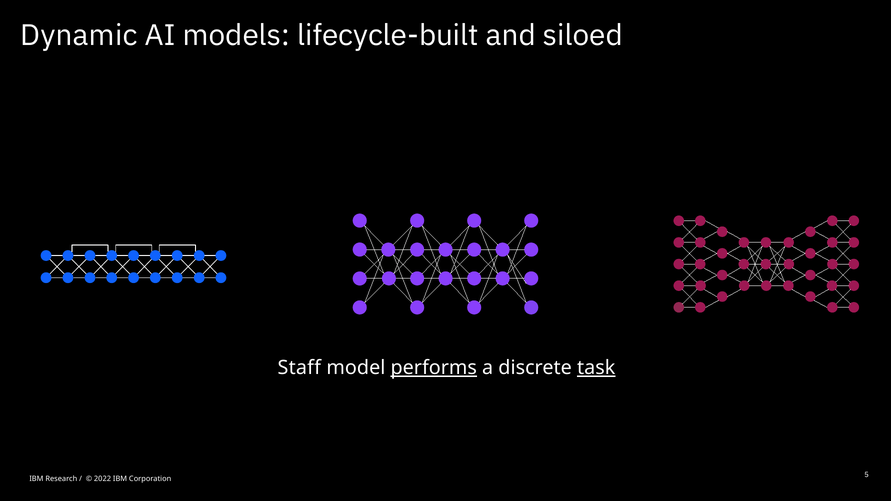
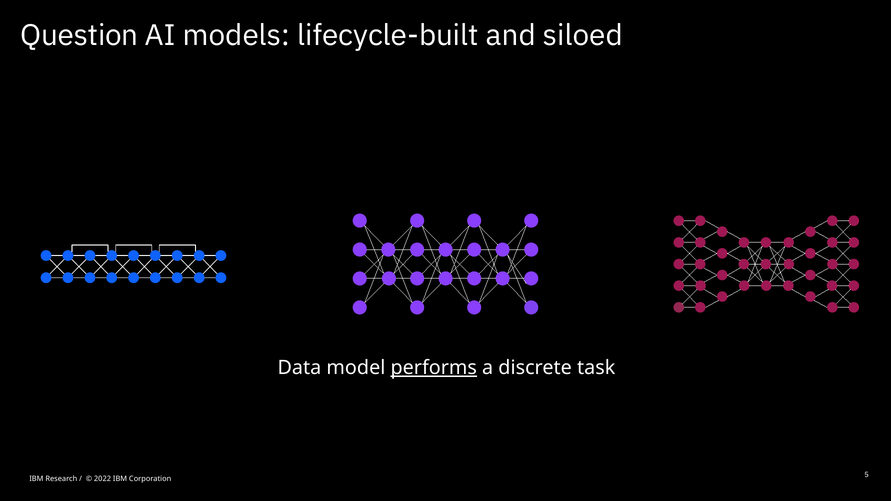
Dynamic at (79, 35): Dynamic -> Question
Staff: Staff -> Data
task underline: present -> none
